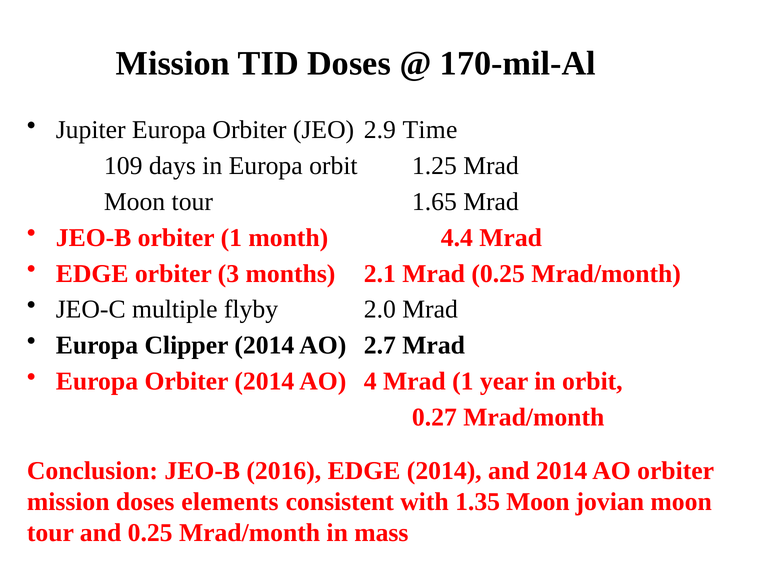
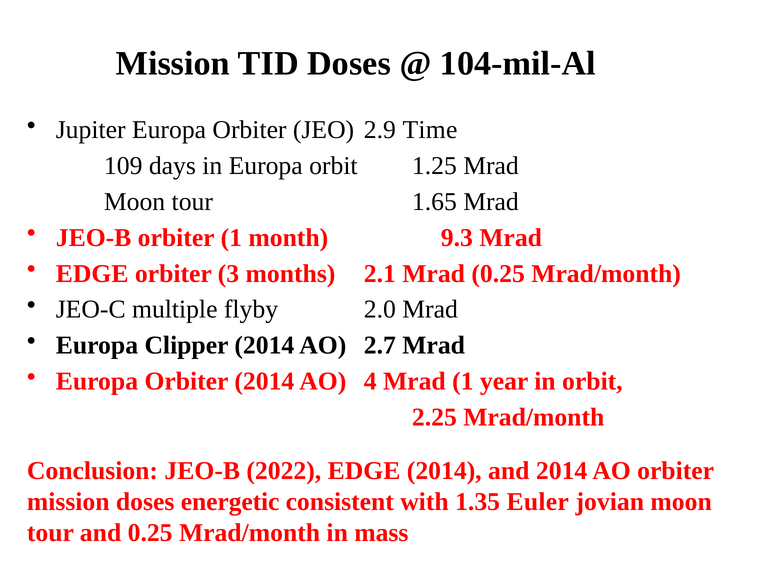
170-mil-Al: 170-mil-Al -> 104-mil-Al
4.4: 4.4 -> 9.3
0.27: 0.27 -> 2.25
2016: 2016 -> 2022
elements: elements -> energetic
1.35 Moon: Moon -> Euler
